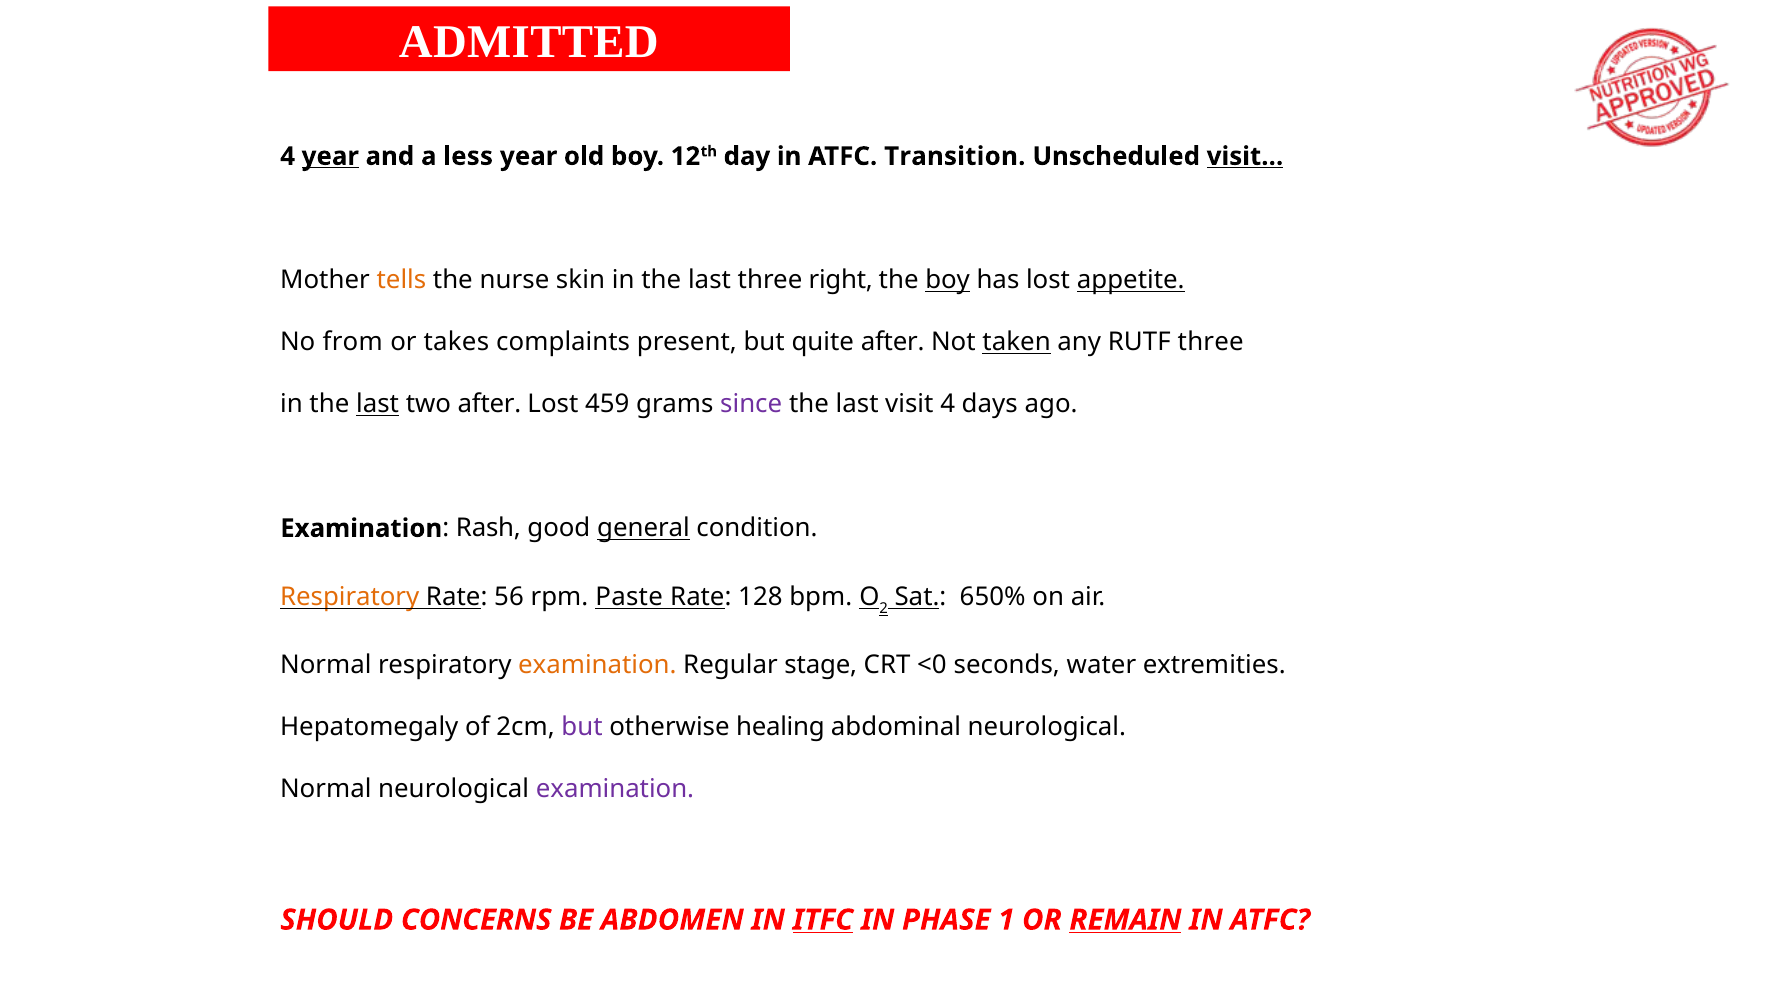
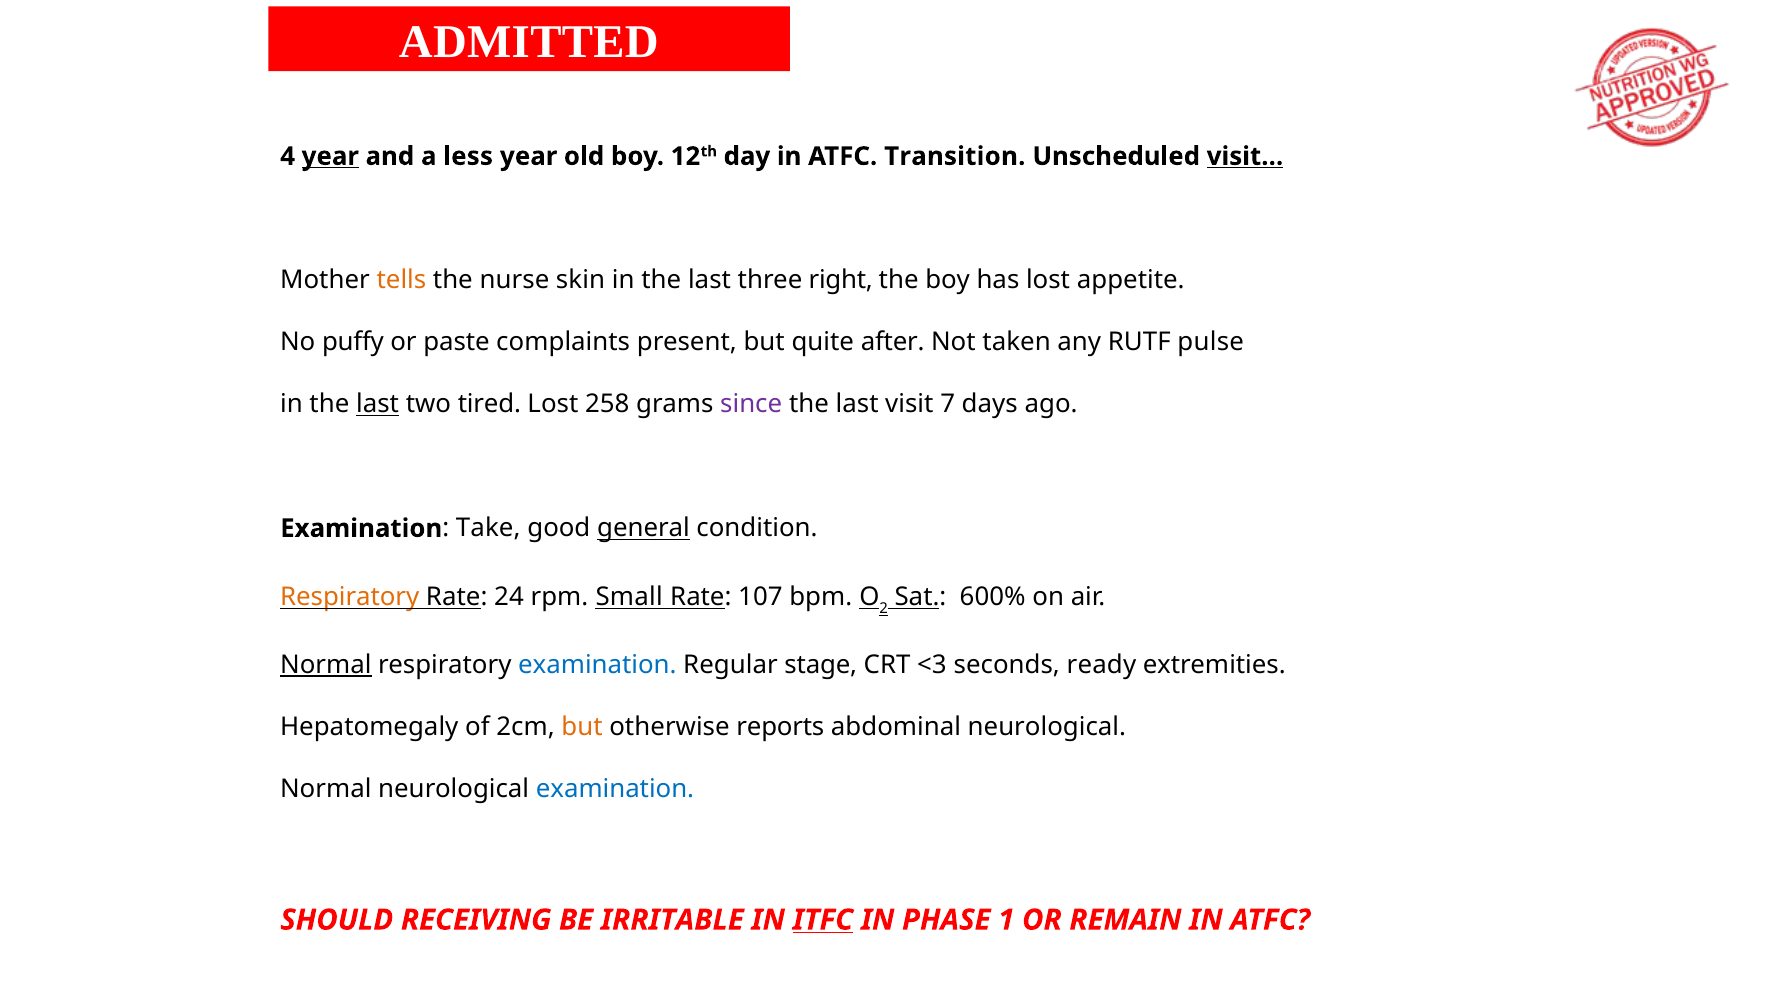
boy at (948, 280) underline: present -> none
appetite underline: present -> none
from: from -> puffy
takes: takes -> paste
taken underline: present -> none
RUTF three: three -> pulse
two after: after -> tired
459: 459 -> 258
visit 4: 4 -> 7
Rash: Rash -> Take
56: 56 -> 24
Paste: Paste -> Small
128: 128 -> 107
650%: 650% -> 600%
Normal at (326, 665) underline: none -> present
examination at (597, 665) colour: orange -> blue
<0: <0 -> <3
water: water -> ready
but at (582, 727) colour: purple -> orange
healing: healing -> reports
examination at (615, 789) colour: purple -> blue
CONCERNS: CONCERNS -> RECEIVING
ABDOMEN: ABDOMEN -> IRRITABLE
REMAIN underline: present -> none
